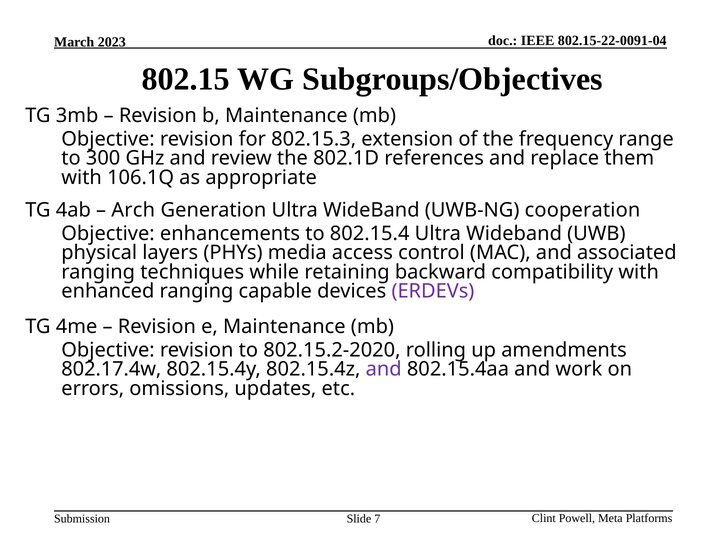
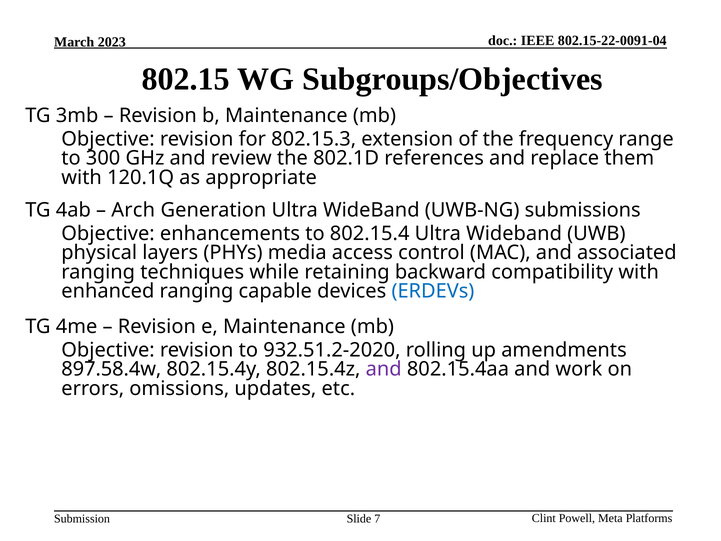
106.1Q: 106.1Q -> 120.1Q
cooperation: cooperation -> submissions
ERDEVs colour: purple -> blue
802.15.2-2020: 802.15.2-2020 -> 932.51.2-2020
802.17.4w: 802.17.4w -> 897.58.4w
